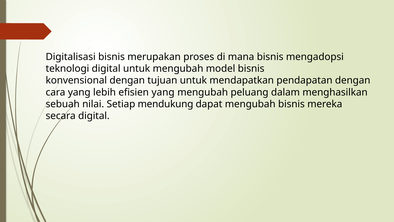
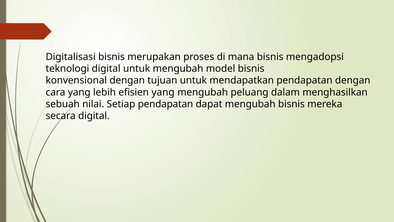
Setiap mendukung: mendukung -> pendapatan
